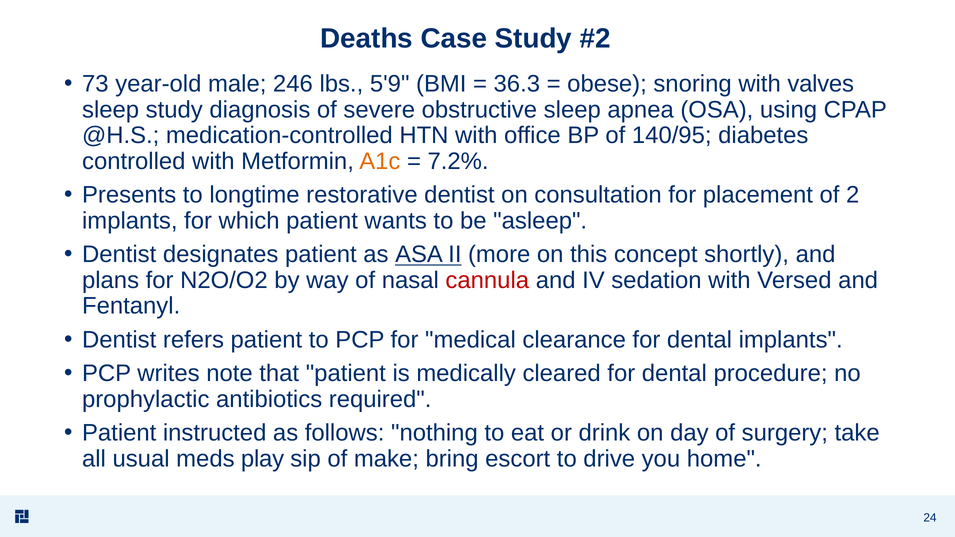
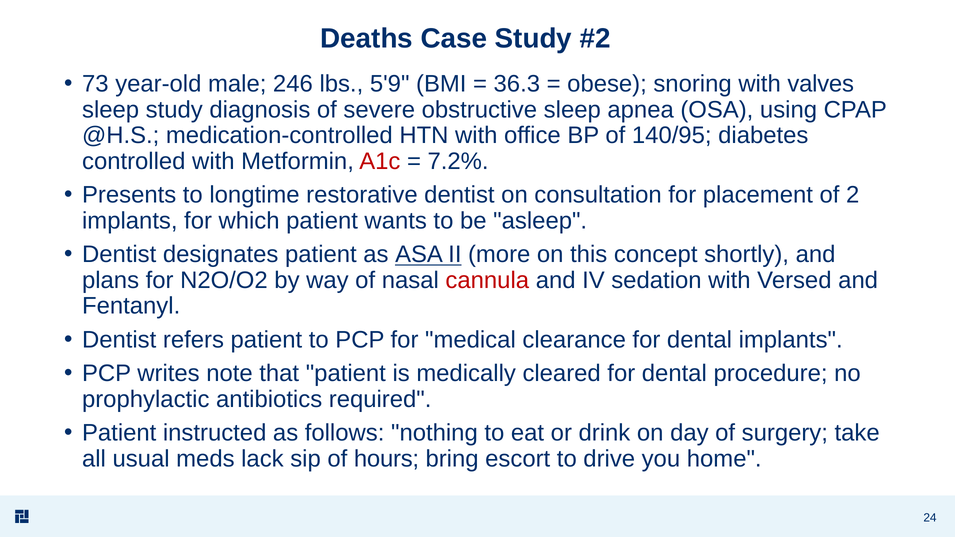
A1c colour: orange -> red
play: play -> lack
make: make -> hours
